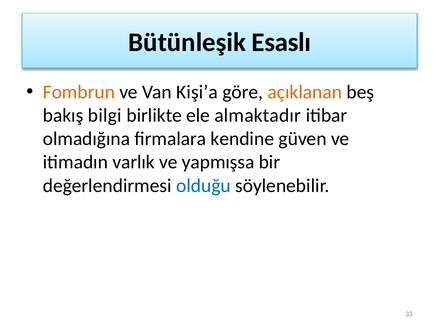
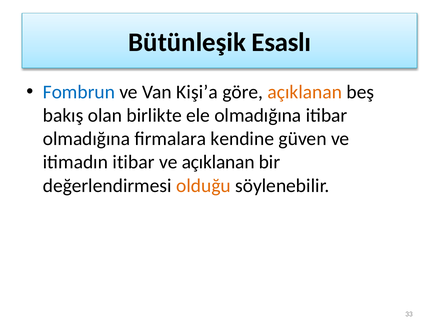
Fombrun colour: orange -> blue
bilgi: bilgi -> olan
ele almaktadır: almaktadır -> olmadığına
itimadın varlık: varlık -> itibar
ve yapmışsa: yapmışsa -> açıklanan
olduğu colour: blue -> orange
